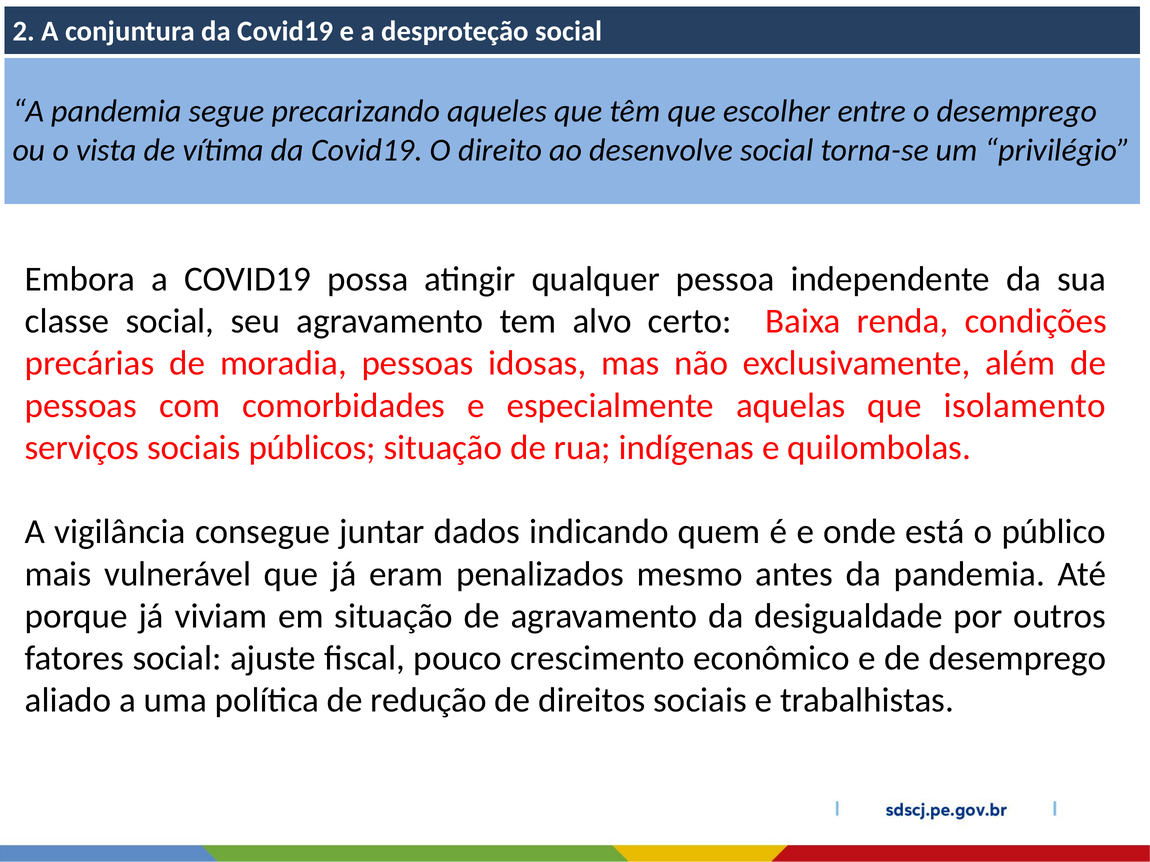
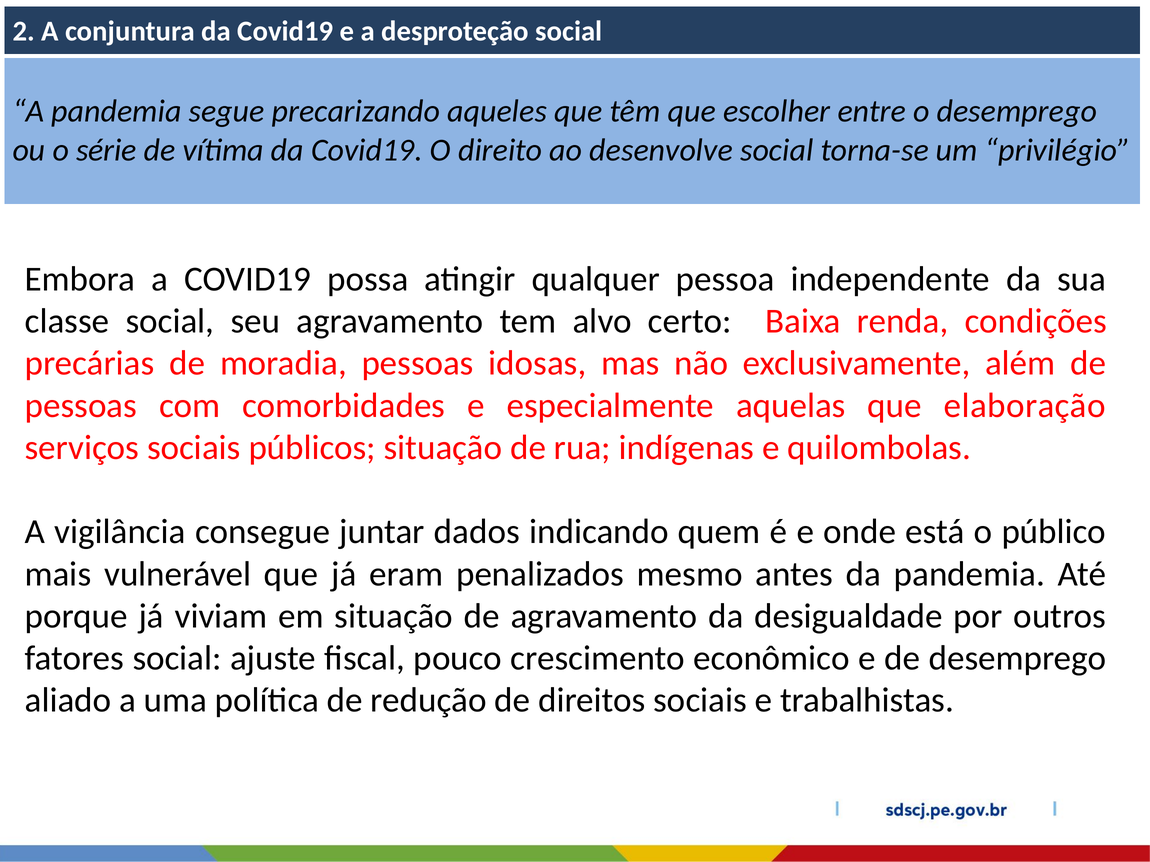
vista: vista -> série
isolamento: isolamento -> elaboração
